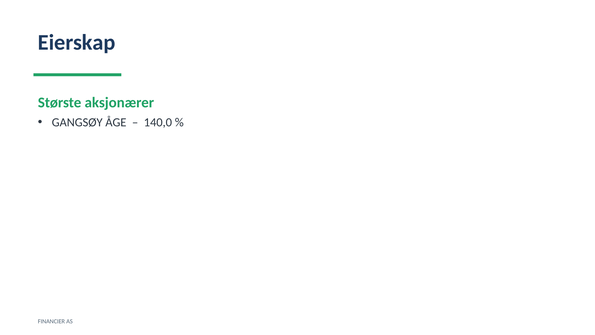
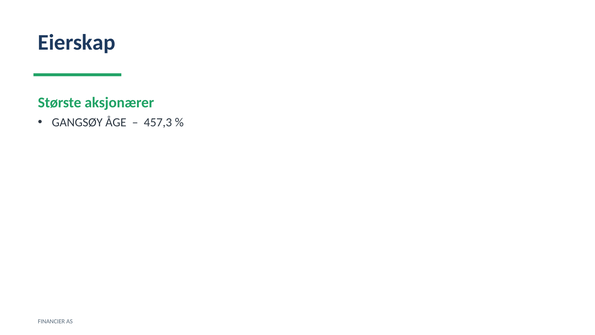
140,0: 140,0 -> 457,3
